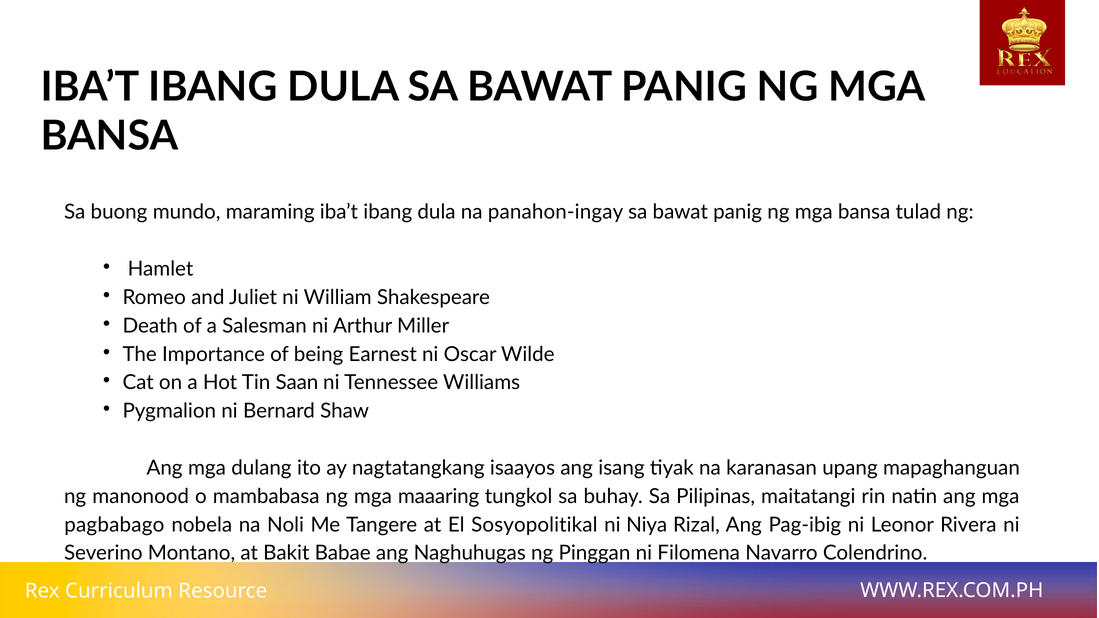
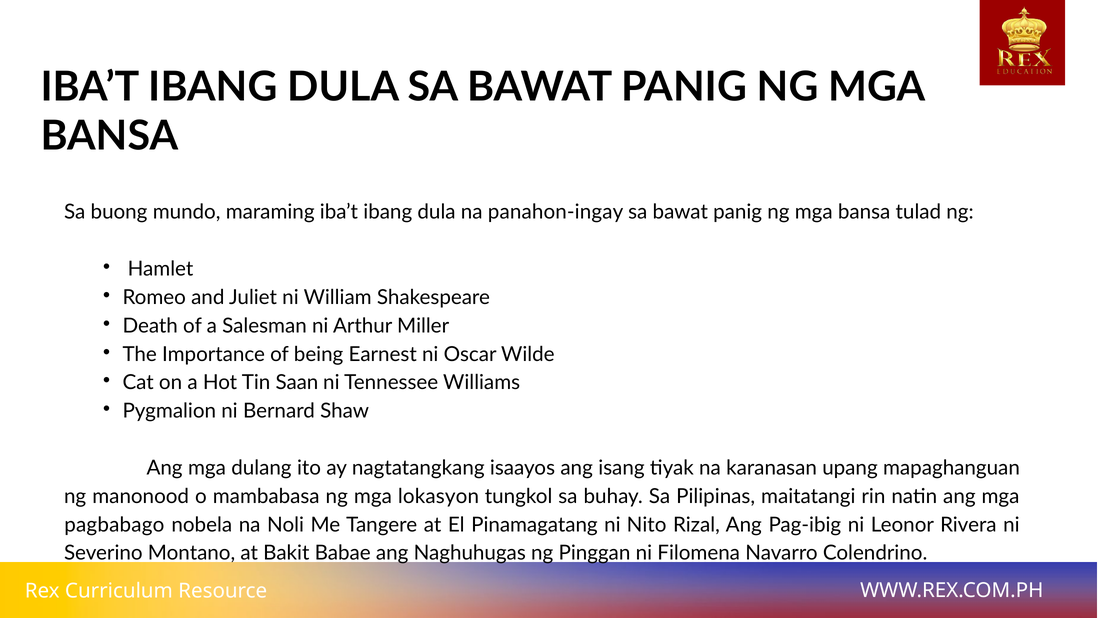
maaaring: maaaring -> lokasyon
Sosyopolitikal: Sosyopolitikal -> Pinamagatang
Niya: Niya -> Nito
